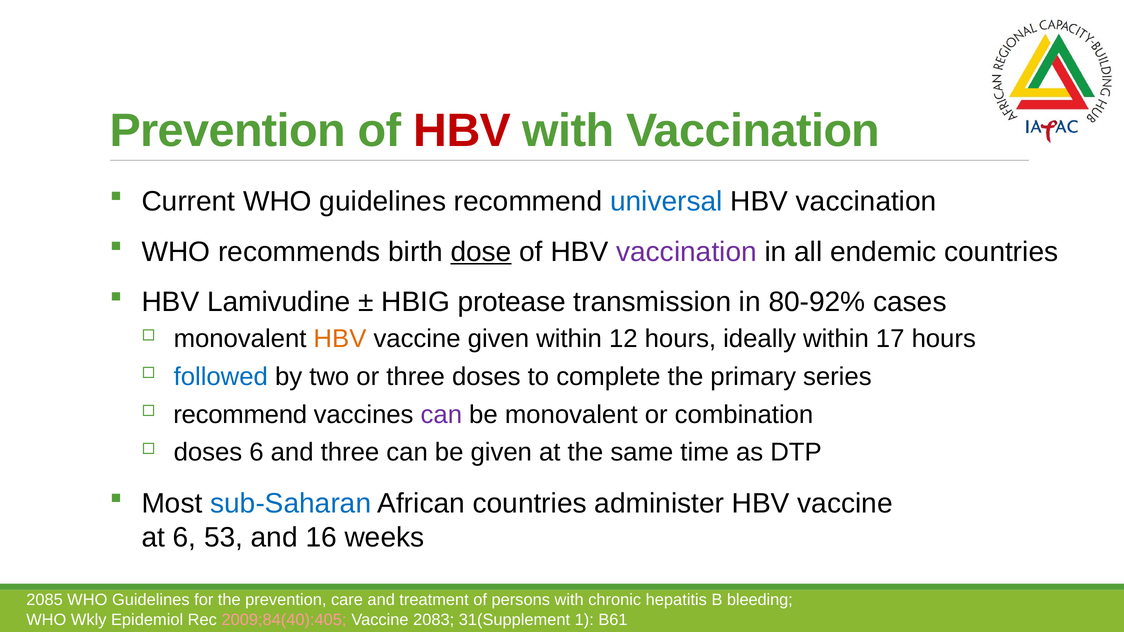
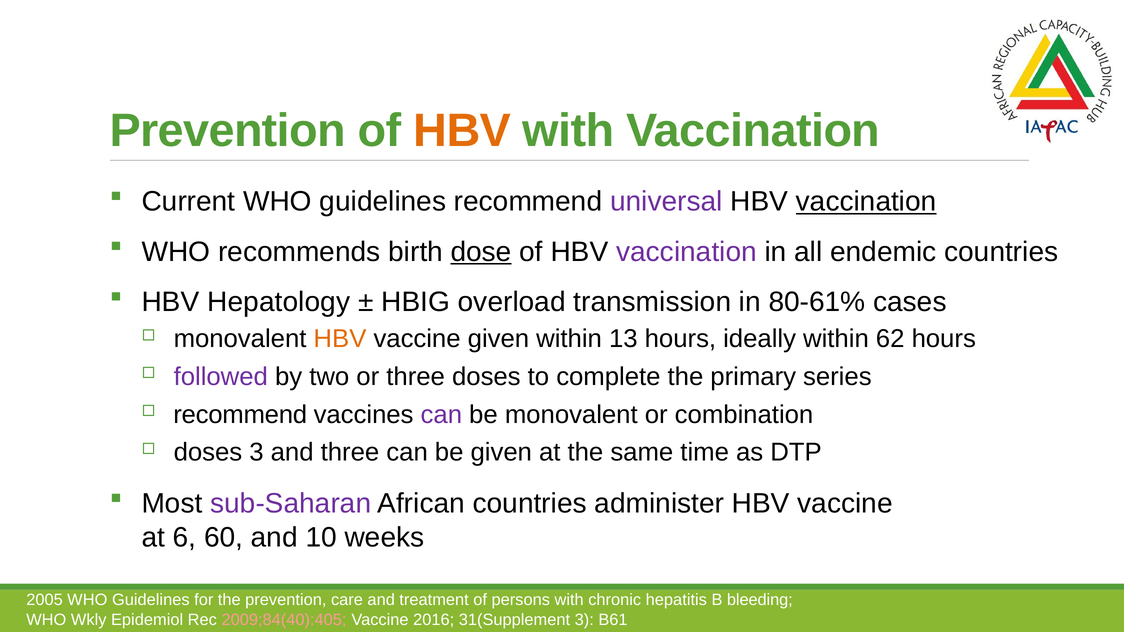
HBV at (462, 131) colour: red -> orange
universal colour: blue -> purple
vaccination at (866, 202) underline: none -> present
Lamivudine: Lamivudine -> Hepatology
protease: protease -> overload
80-92%: 80-92% -> 80-61%
12: 12 -> 13
17: 17 -> 62
followed colour: blue -> purple
doses 6: 6 -> 3
sub-Saharan colour: blue -> purple
53: 53 -> 60
16: 16 -> 10
2085: 2085 -> 2005
2083: 2083 -> 2016
31(Supplement 1: 1 -> 3
